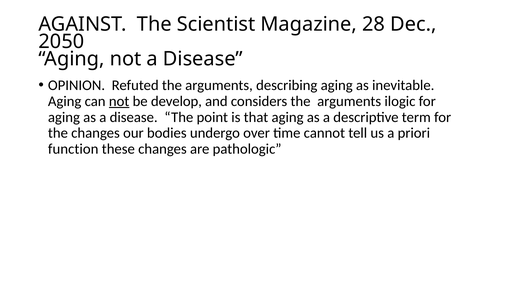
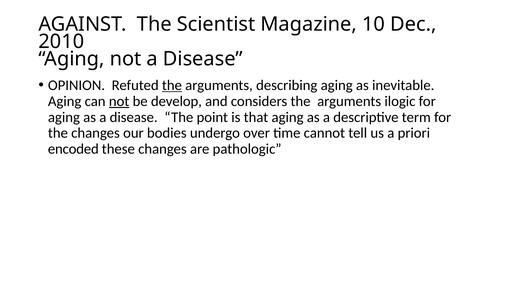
28: 28 -> 10
2050: 2050 -> 2010
the at (172, 85) underline: none -> present
function: function -> encoded
